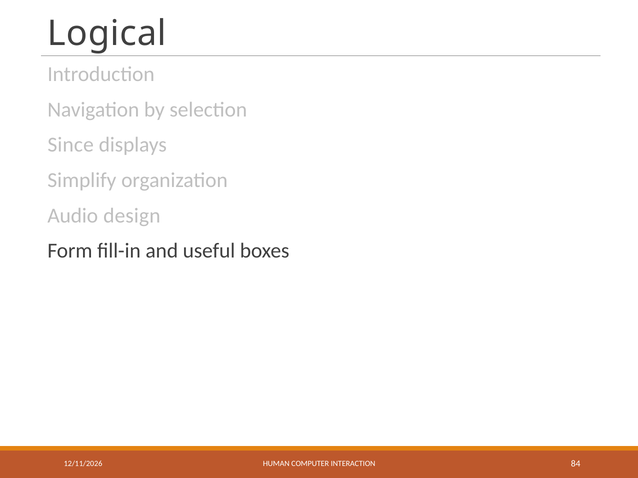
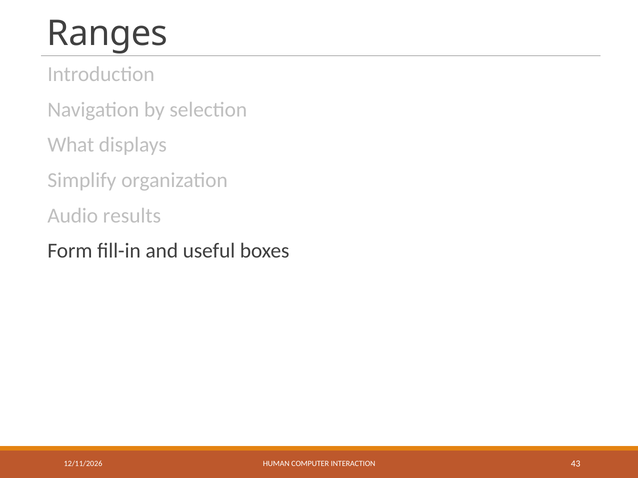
Logical: Logical -> Ranges
Since: Since -> What
design: design -> results
84: 84 -> 43
